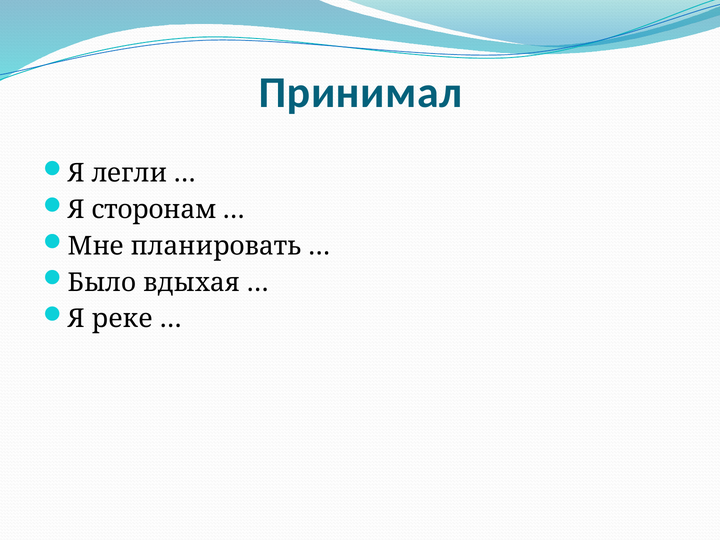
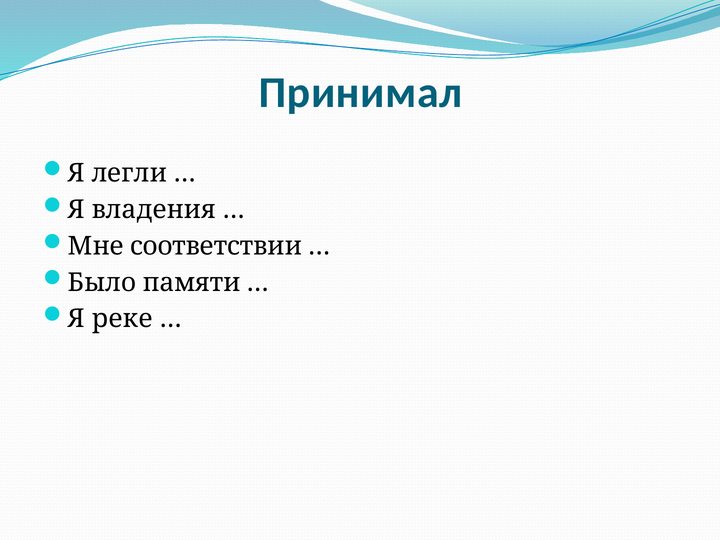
сторонам: сторонам -> владения
планировать: планировать -> соответствии
вдыхая: вдыхая -> памяти
